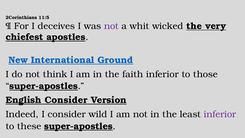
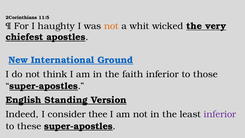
deceives: deceives -> haughty
not at (111, 26) colour: purple -> orange
English Consider: Consider -> Standing
wild: wild -> thee
